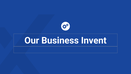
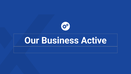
Invent: Invent -> Active
